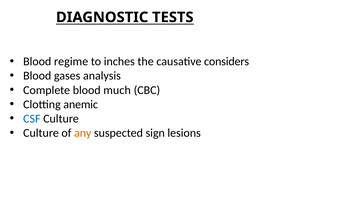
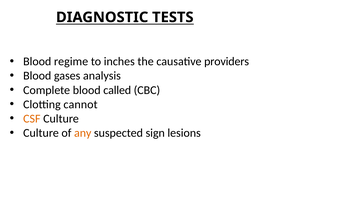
considers: considers -> providers
much: much -> called
anemic: anemic -> cannot
CSF colour: blue -> orange
